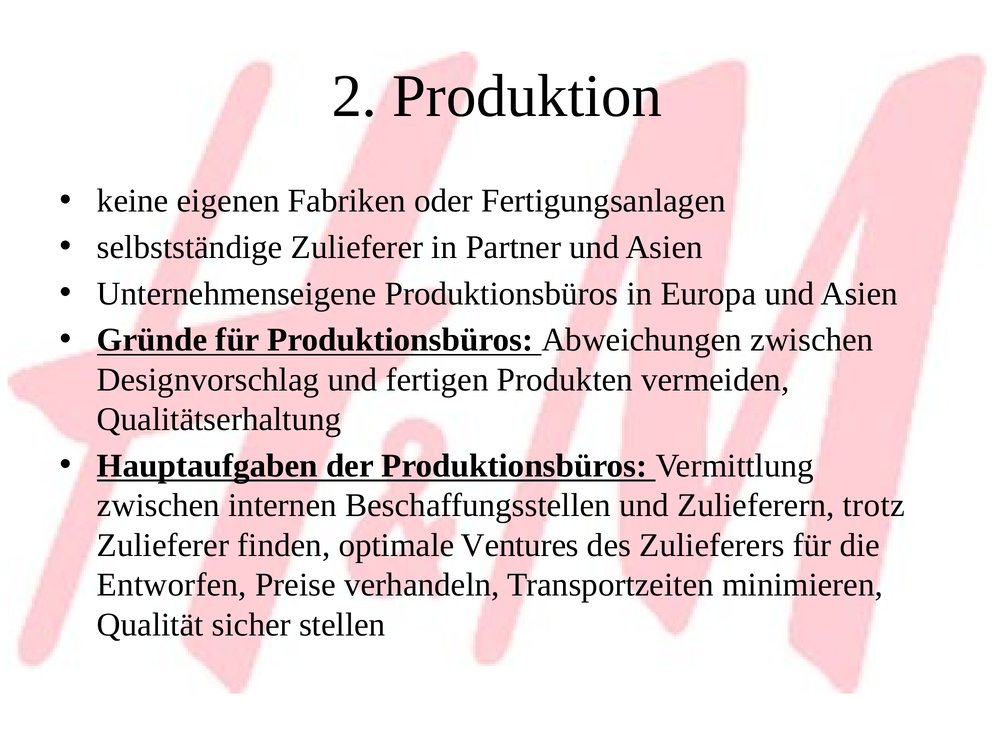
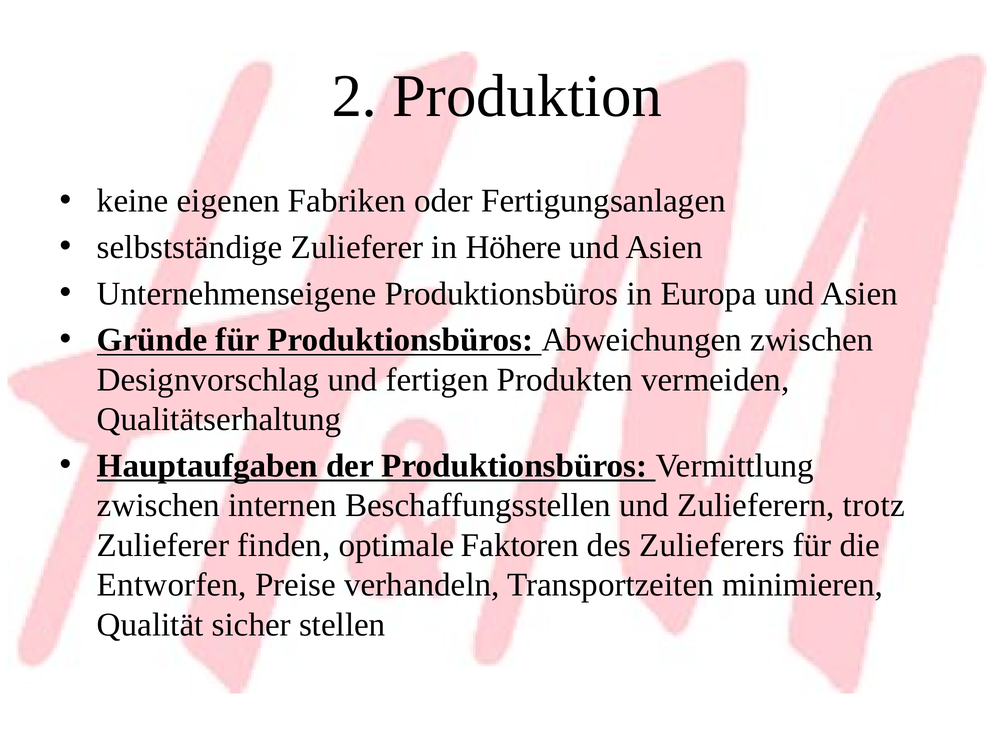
Partner: Partner -> Höhere
Ventures: Ventures -> Faktoren
